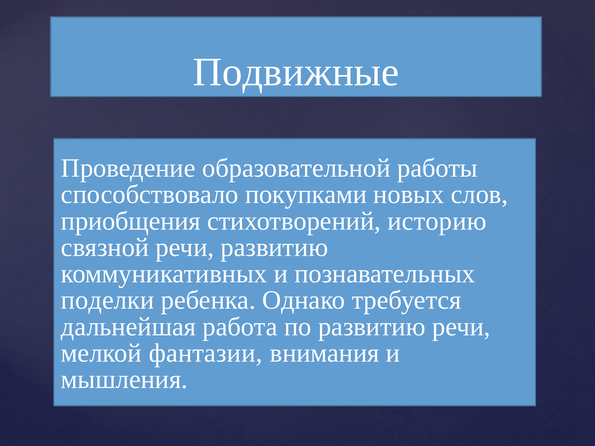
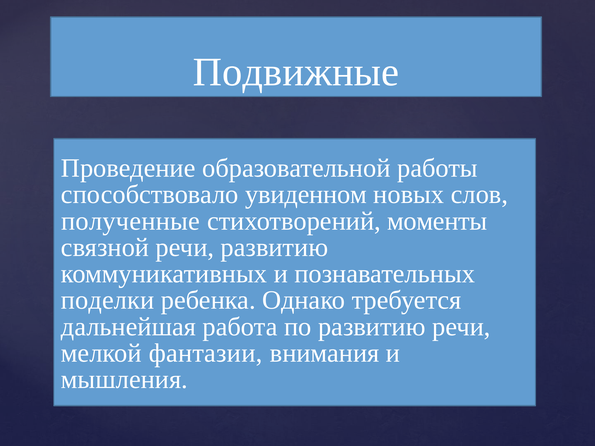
покупками: покупками -> увиденном
приобщения: приобщения -> полученные
историю: историю -> моменты
